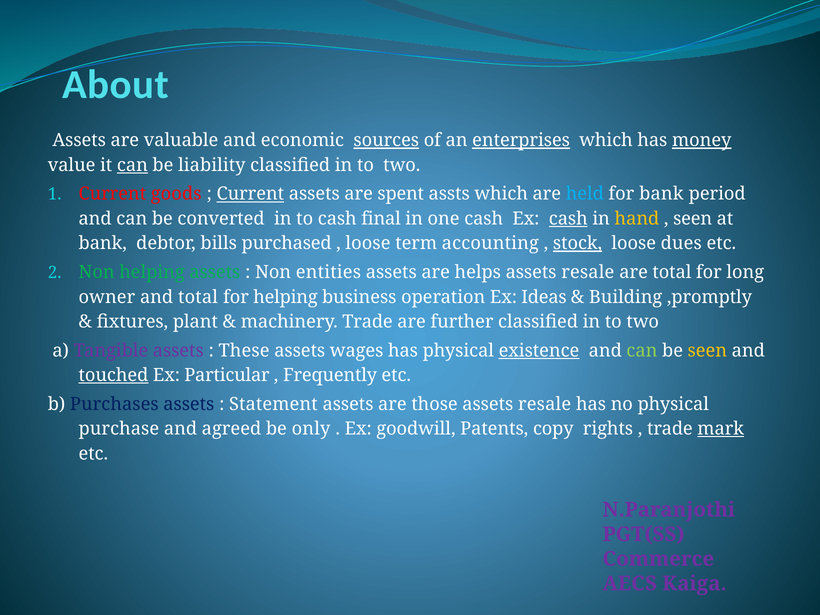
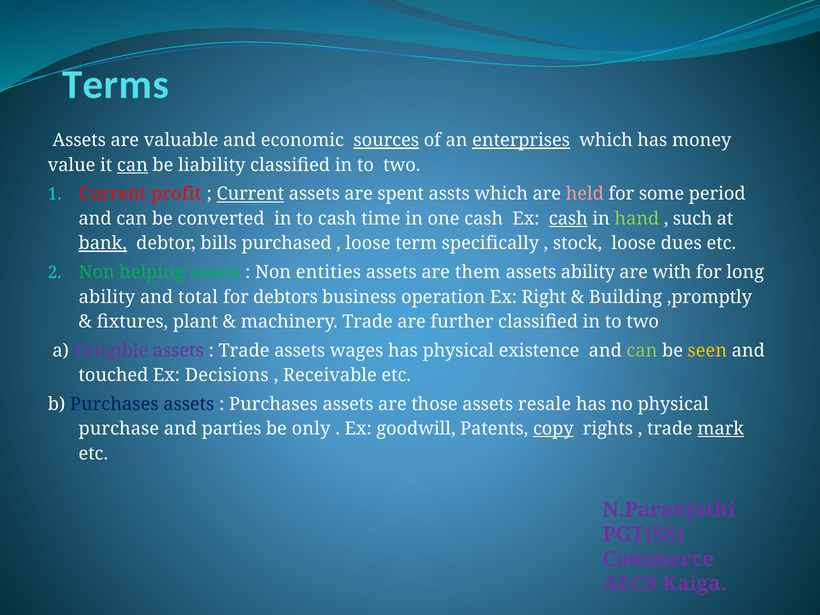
About: About -> Terms
money underline: present -> none
goods: goods -> profit
held colour: light blue -> pink
for bank: bank -> some
final: final -> time
hand colour: yellow -> light green
seen at (693, 219): seen -> such
bank at (103, 243) underline: none -> present
accounting: accounting -> specifically
stock underline: present -> none
helps: helps -> them
resale at (588, 272): resale -> ability
are total: total -> with
owner at (107, 297): owner -> ability
for helping: helping -> debtors
Ideas: Ideas -> Right
These at (244, 351): These -> Trade
existence underline: present -> none
touched underline: present -> none
Particular: Particular -> Decisions
Frequently: Frequently -> Receivable
Statement at (273, 404): Statement -> Purchases
agreed: agreed -> parties
copy underline: none -> present
